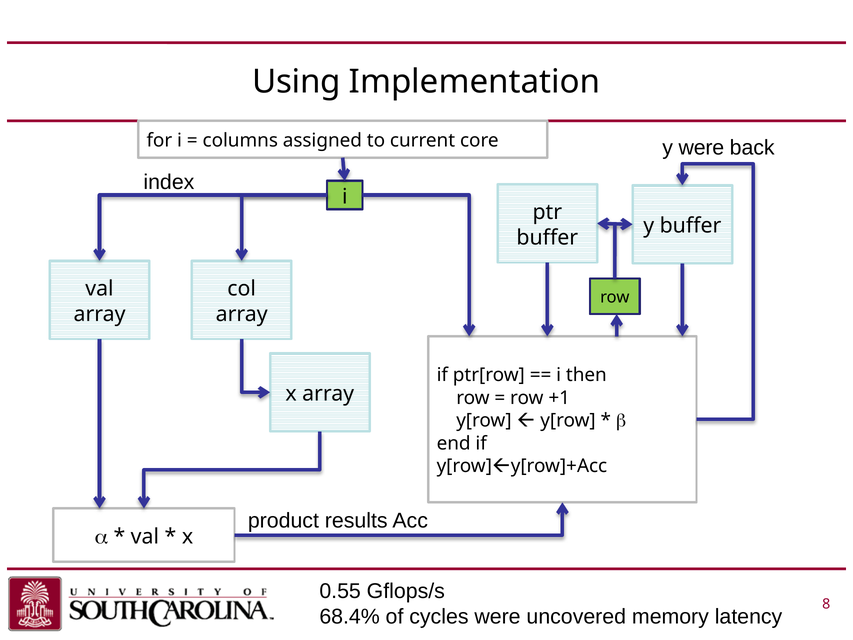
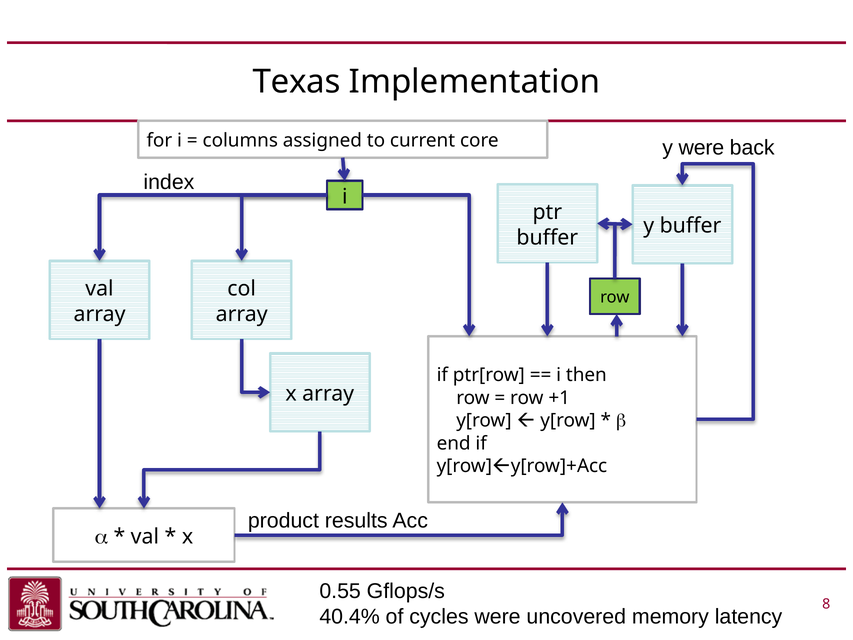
Using: Using -> Texas
68.4%: 68.4% -> 40.4%
